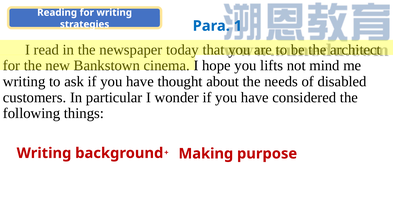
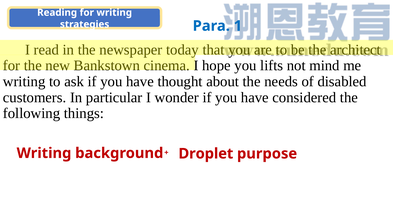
Making: Making -> Droplet
